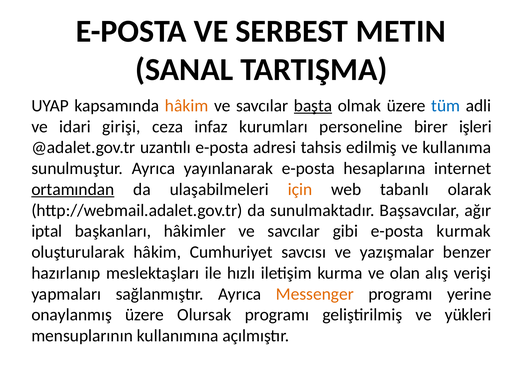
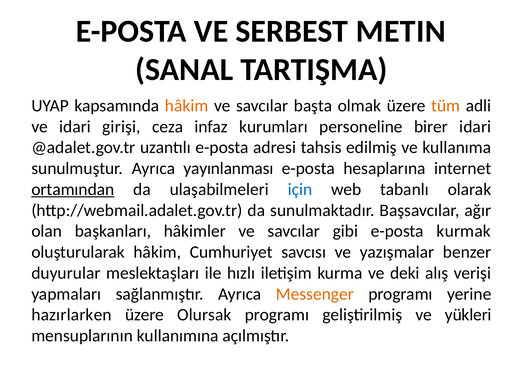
başta underline: present -> none
tüm colour: blue -> orange
birer işleri: işleri -> idari
yayınlanarak: yayınlanarak -> yayınlanması
için colour: orange -> blue
iptal: iptal -> olan
hazırlanıp: hazırlanıp -> duyurular
olan: olan -> deki
onaylanmış: onaylanmış -> hazırlarken
